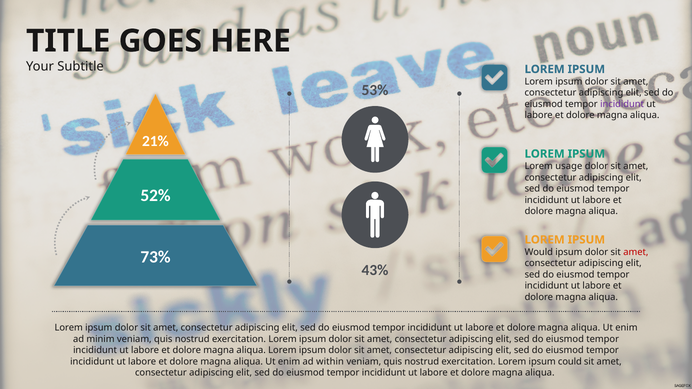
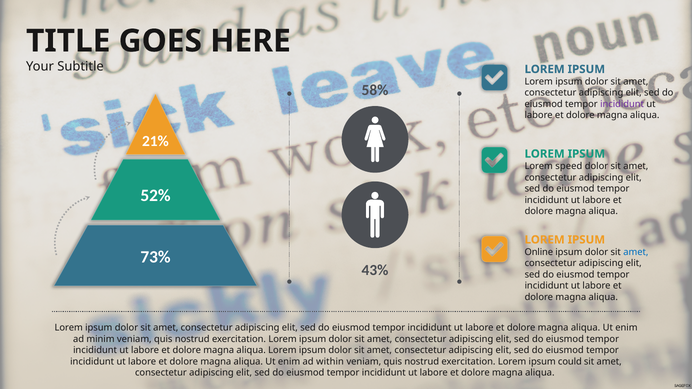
53%: 53% -> 58%
usage: usage -> speed
Would: Would -> Online
amet at (636, 252) colour: red -> blue
